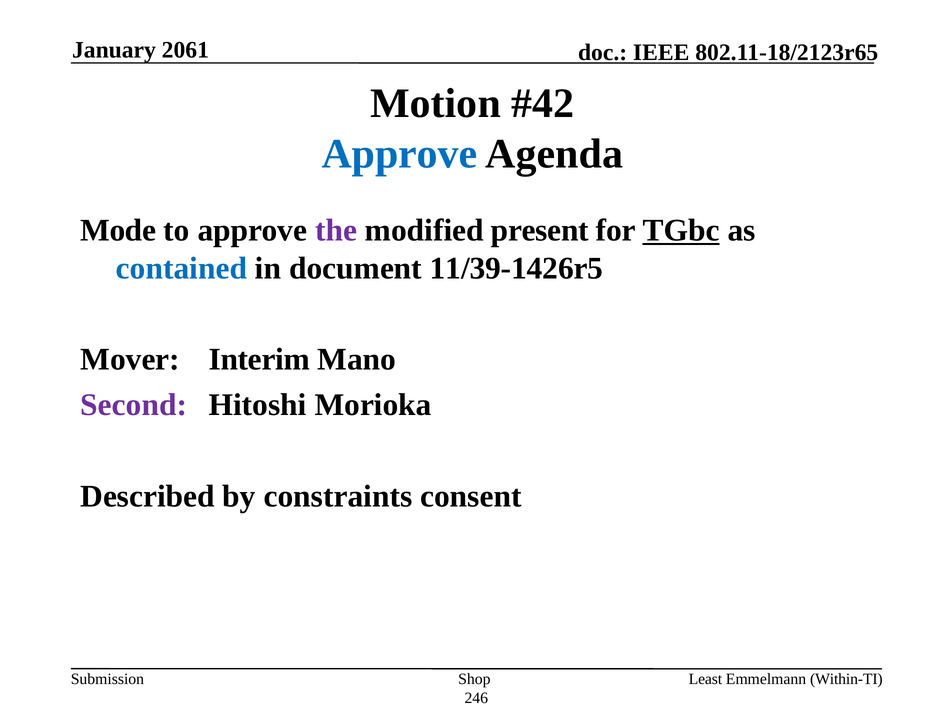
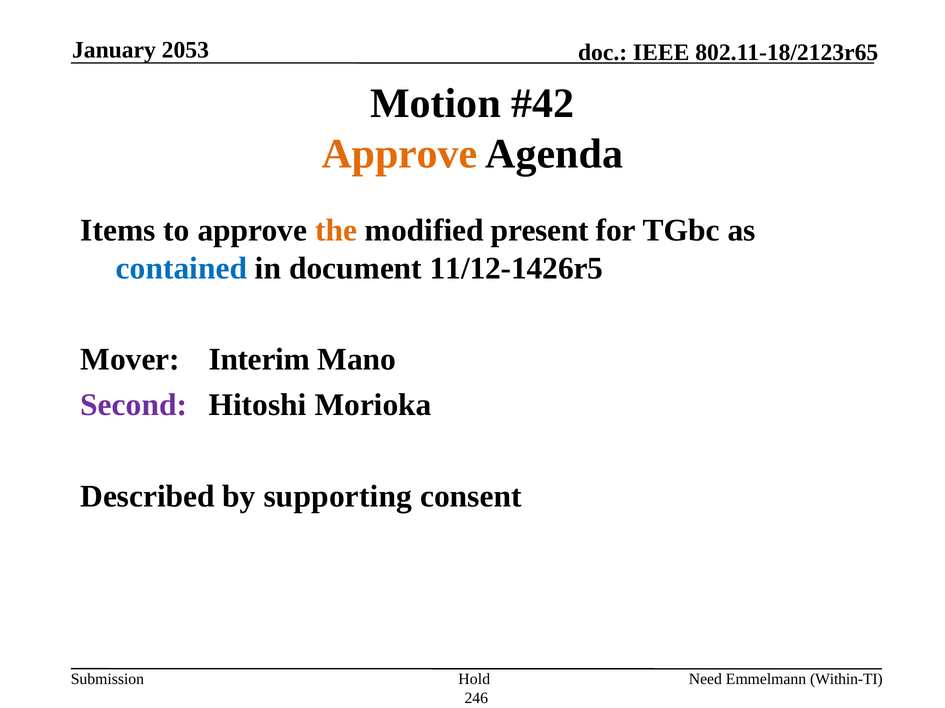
2061: 2061 -> 2053
Approve at (399, 154) colour: blue -> orange
Mode: Mode -> Items
the colour: purple -> orange
TGbc underline: present -> none
11/39-1426r5: 11/39-1426r5 -> 11/12-1426r5
constraints: constraints -> supporting
Shop: Shop -> Hold
Least: Least -> Need
